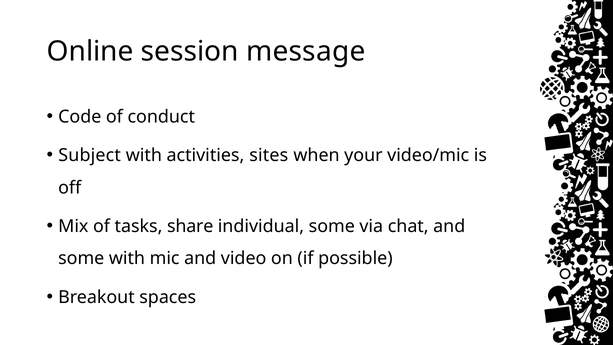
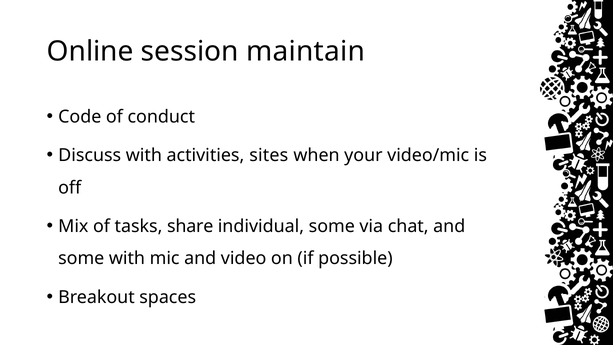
message: message -> maintain
Subject: Subject -> Discuss
